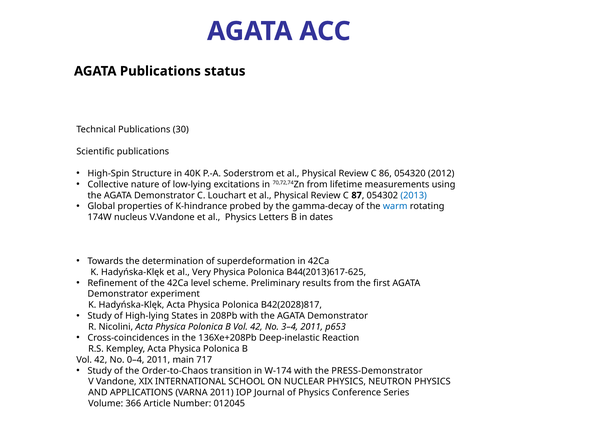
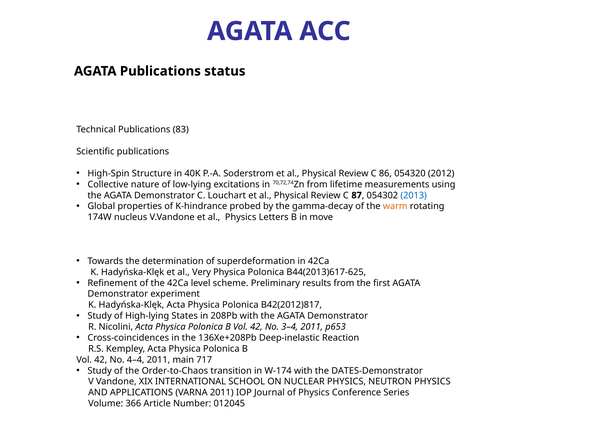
30: 30 -> 83
warm colour: blue -> orange
dates: dates -> move
B42(2028)817: B42(2028)817 -> B42(2012)817
0–4: 0–4 -> 4–4
PRESS-Demonstrator: PRESS-Demonstrator -> DATES-Demonstrator
